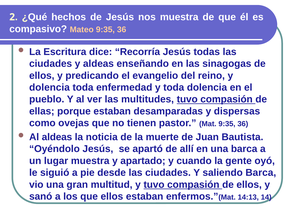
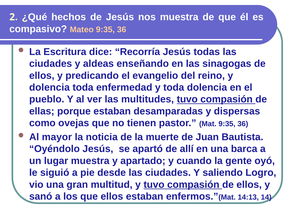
Al aldeas: aldeas -> mayor
saliendo Barca: Barca -> Logro
